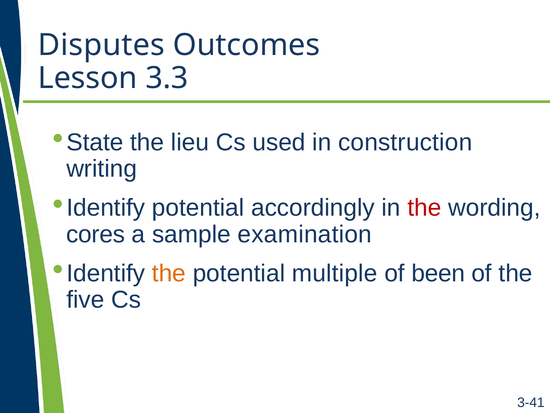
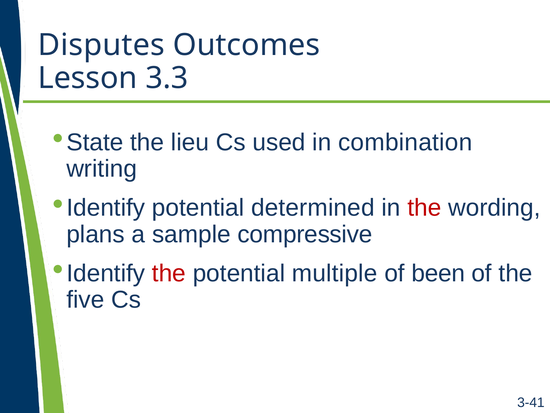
construction: construction -> combination
accordingly: accordingly -> determined
cores: cores -> plans
examination: examination -> compressive
the at (169, 273) colour: orange -> red
